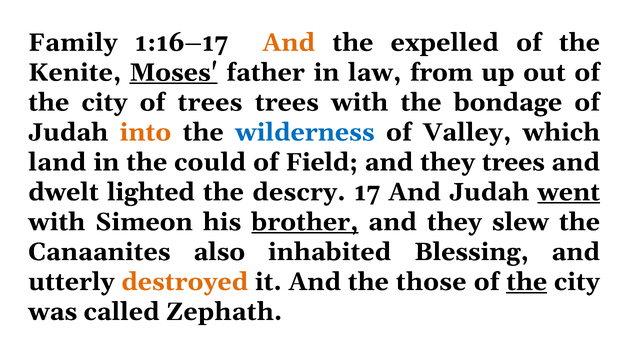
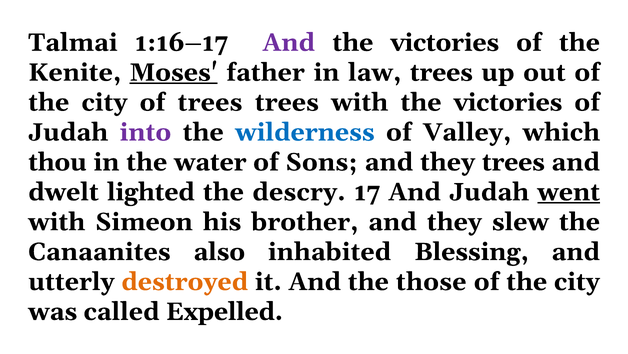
Family: Family -> Talmai
And at (289, 43) colour: orange -> purple
expelled at (445, 43): expelled -> victories
law from: from -> trees
with the bondage: bondage -> victories
into colour: orange -> purple
land: land -> thou
could: could -> water
Field: Field -> Sons
brother underline: present -> none
the at (527, 281) underline: present -> none
Zephath: Zephath -> Expelled
